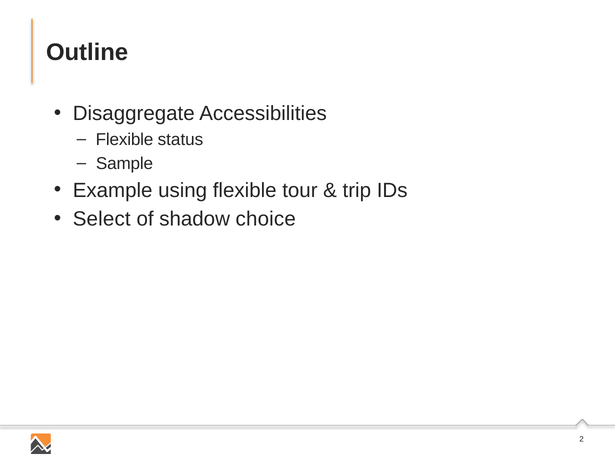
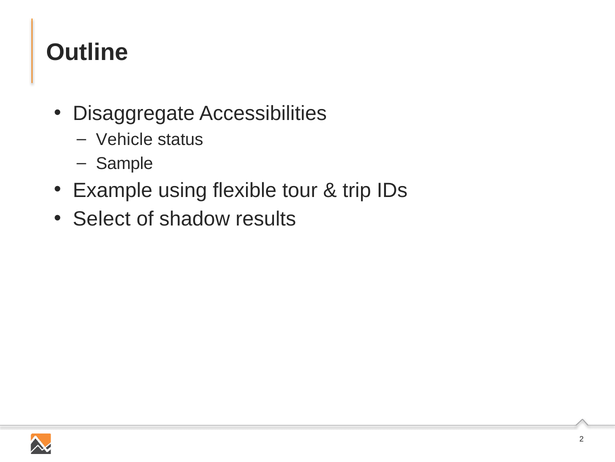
Flexible at (125, 139): Flexible -> Vehicle
choice: choice -> results
